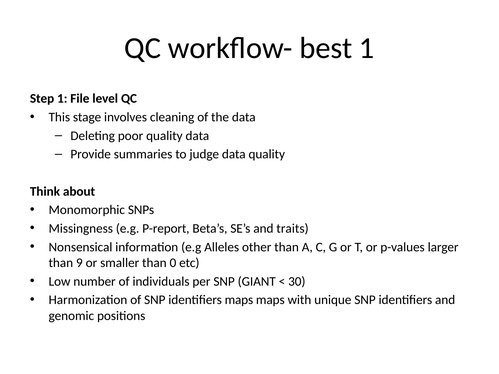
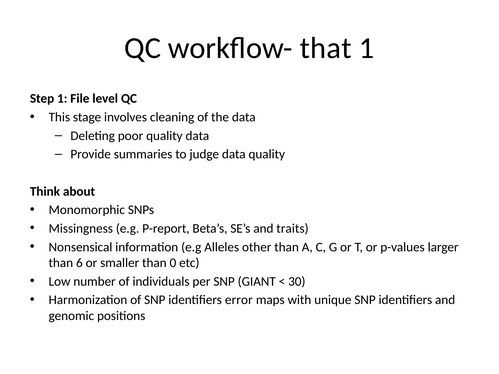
best: best -> that
9: 9 -> 6
identifiers maps: maps -> error
